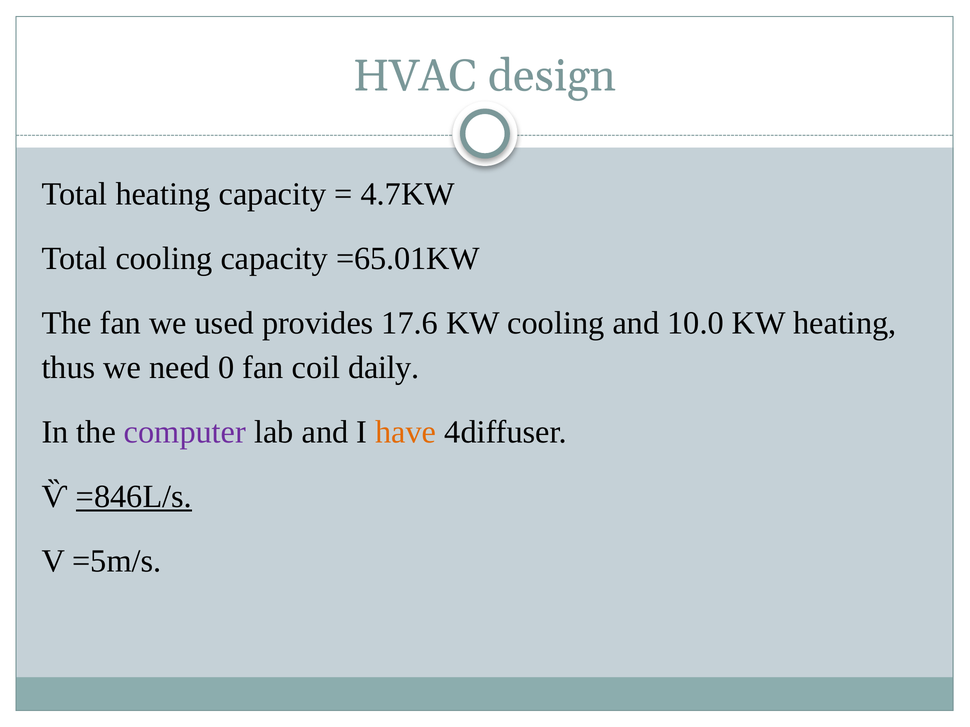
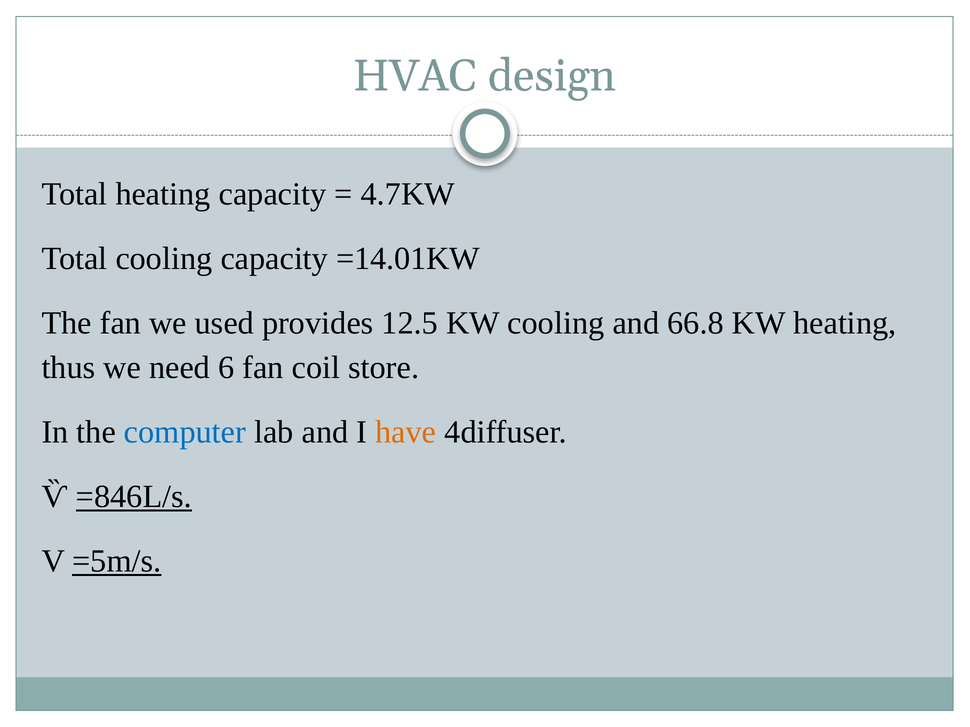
=65.01KW: =65.01KW -> =14.01KW
17.6: 17.6 -> 12.5
10.0: 10.0 -> 66.8
0: 0 -> 6
daily: daily -> store
computer colour: purple -> blue
=5m/s underline: none -> present
